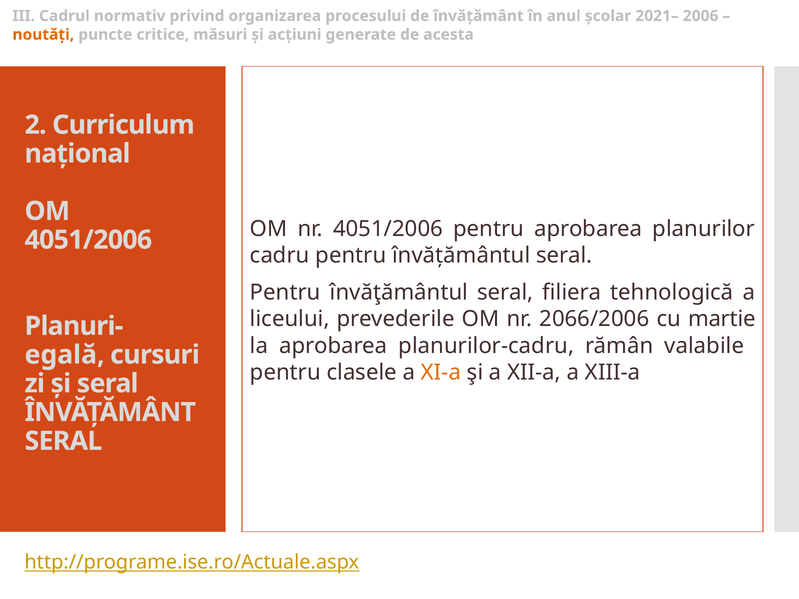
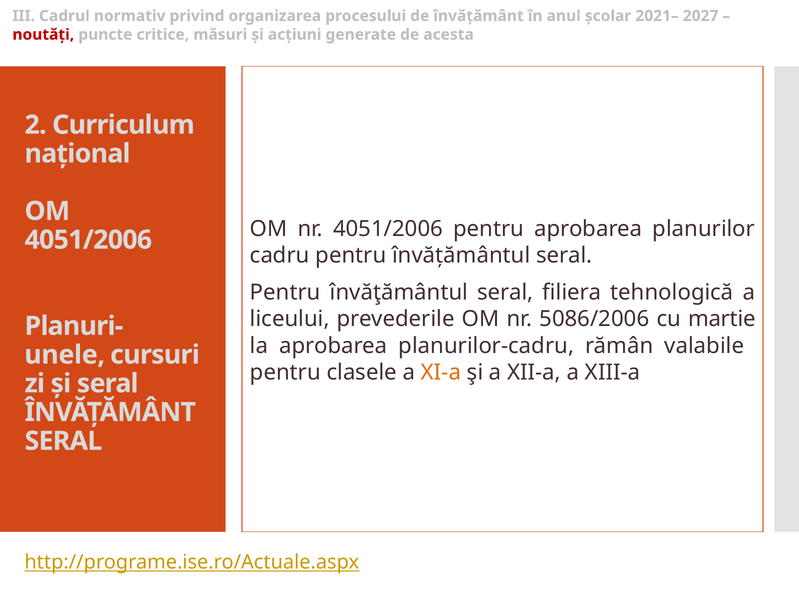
2006: 2006 -> 2027
noutăți colour: orange -> red
2066/2006: 2066/2006 -> 5086/2006
egală: egală -> unele
